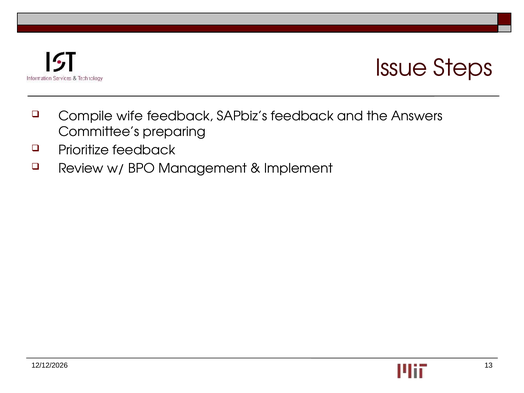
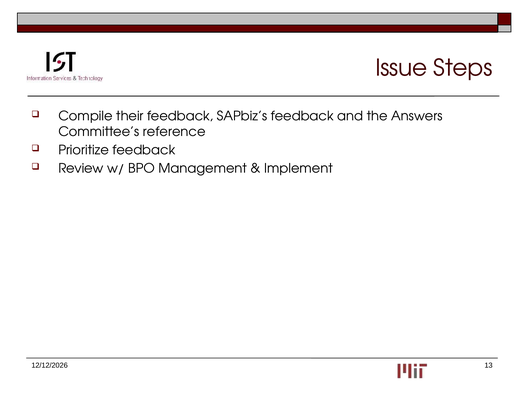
wife: wife -> their
preparing: preparing -> reference
